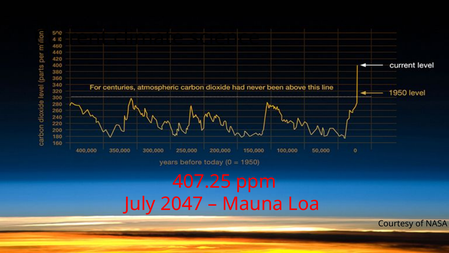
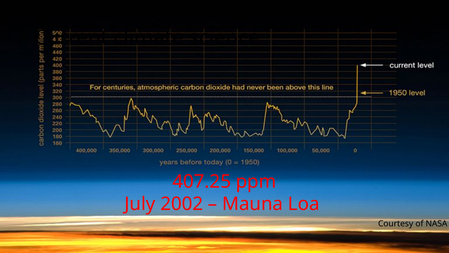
2047: 2047 -> 2002
